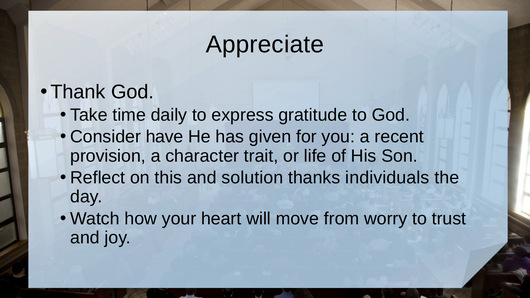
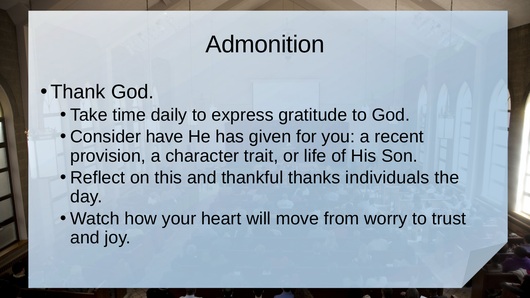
Appreciate: Appreciate -> Admonition
solution: solution -> thankful
